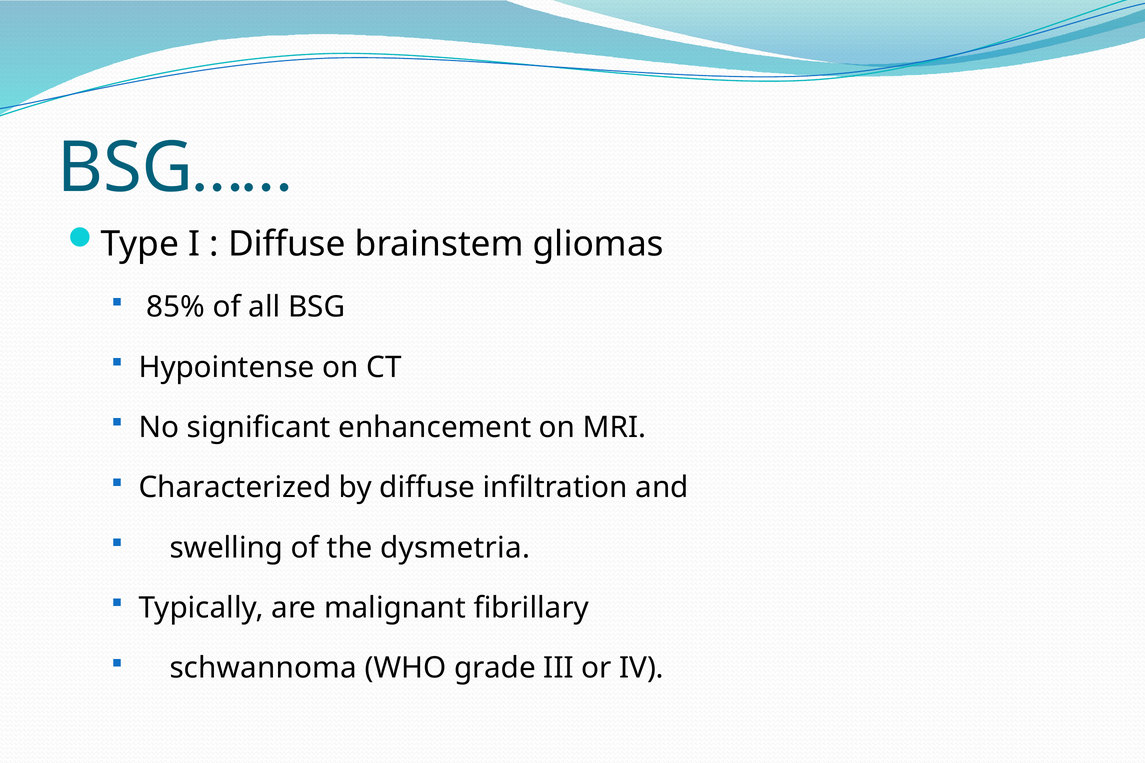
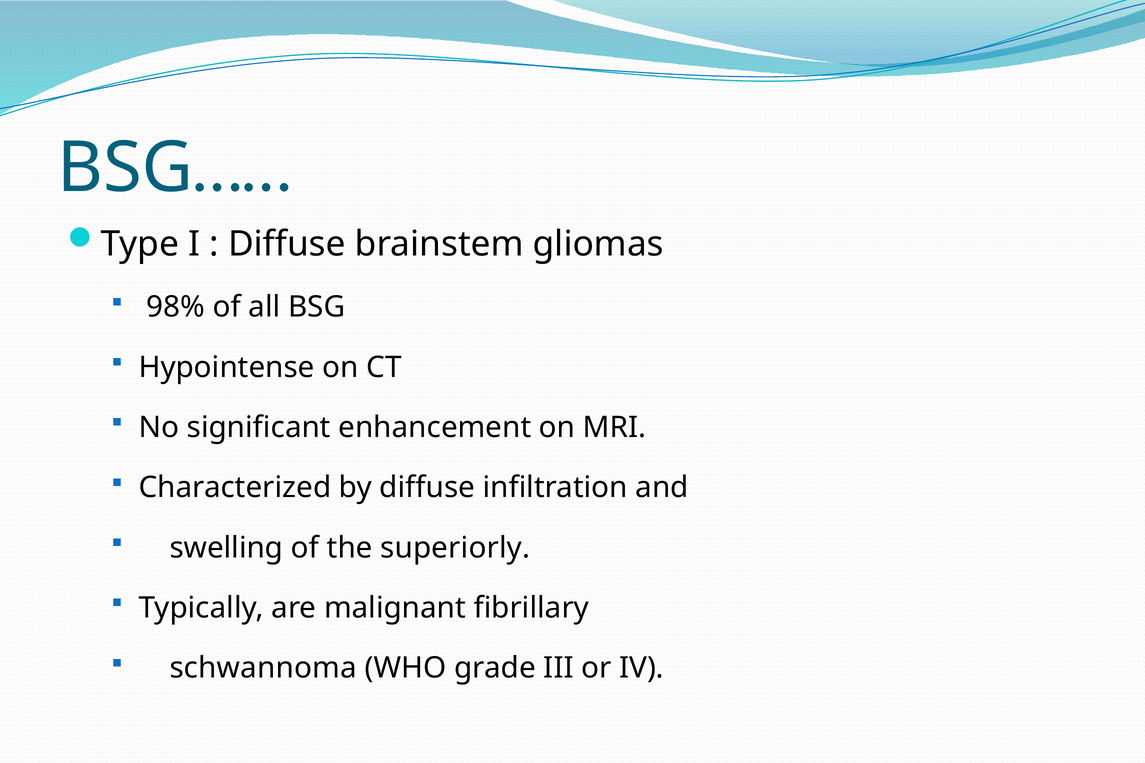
85%: 85% -> 98%
dysmetria: dysmetria -> superiorly
